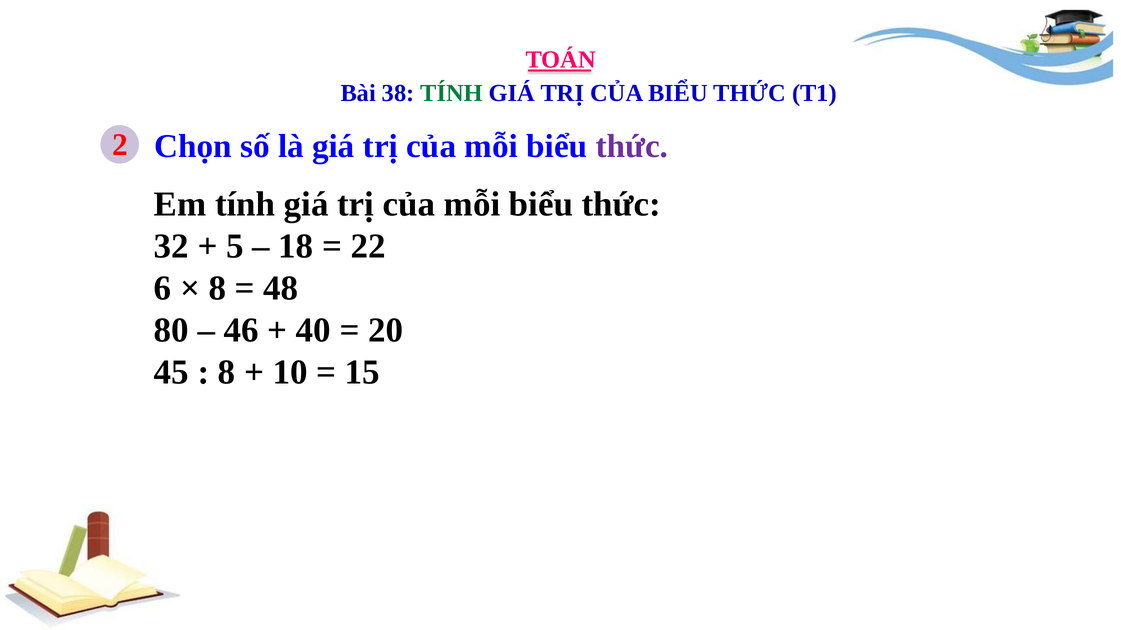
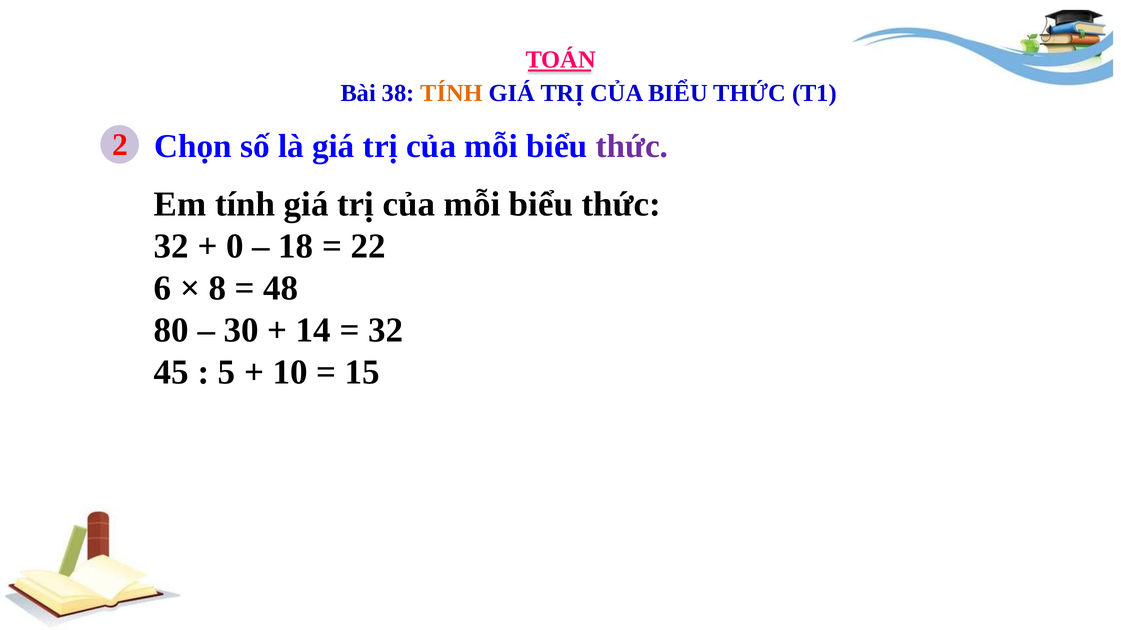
TÍNH at (451, 93) colour: green -> orange
5: 5 -> 0
46: 46 -> 30
40: 40 -> 14
20 at (386, 330): 20 -> 32
8 at (227, 372): 8 -> 5
